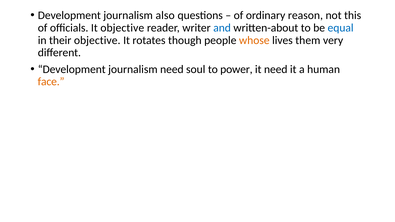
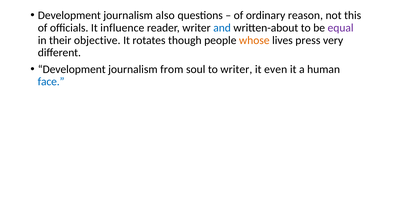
It objective: objective -> influence
equal colour: blue -> purple
them: them -> press
journalism need: need -> from
to power: power -> writer
it need: need -> even
face colour: orange -> blue
